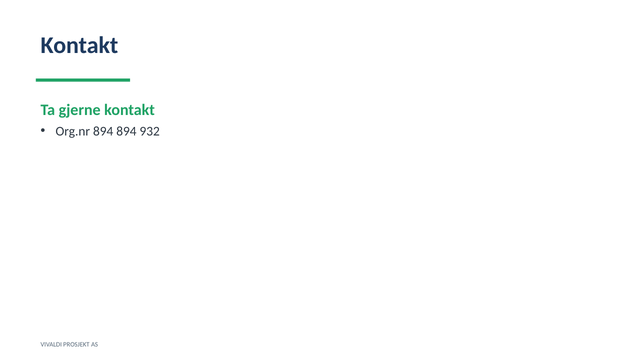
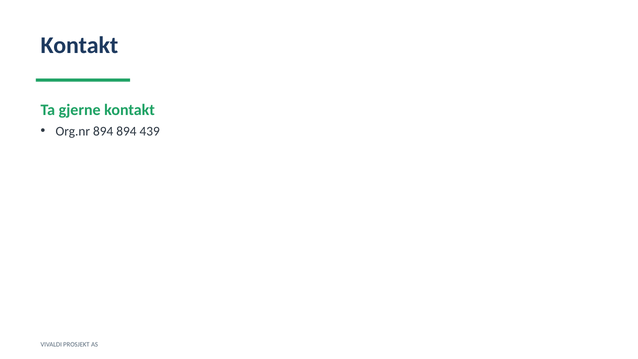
932: 932 -> 439
